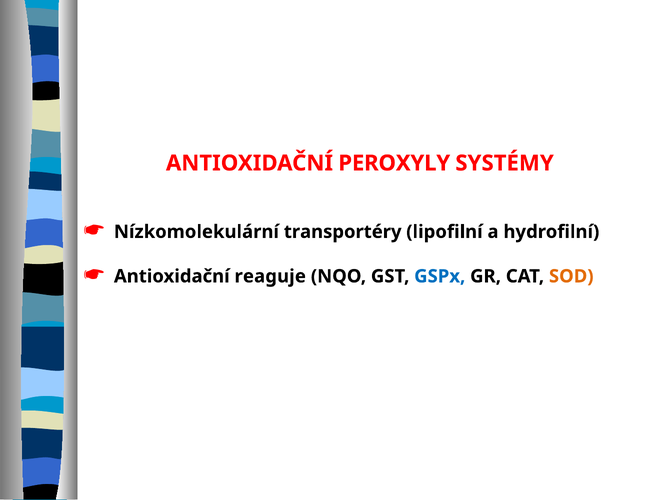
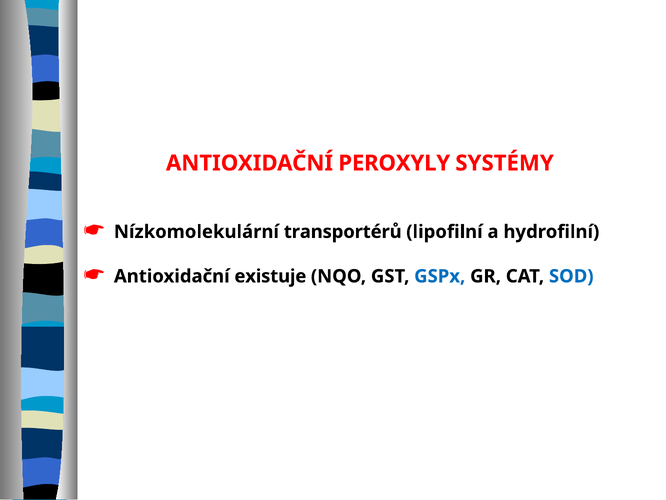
transportéry: transportéry -> transportérů
reaguje: reaguje -> existuje
SOD colour: orange -> blue
